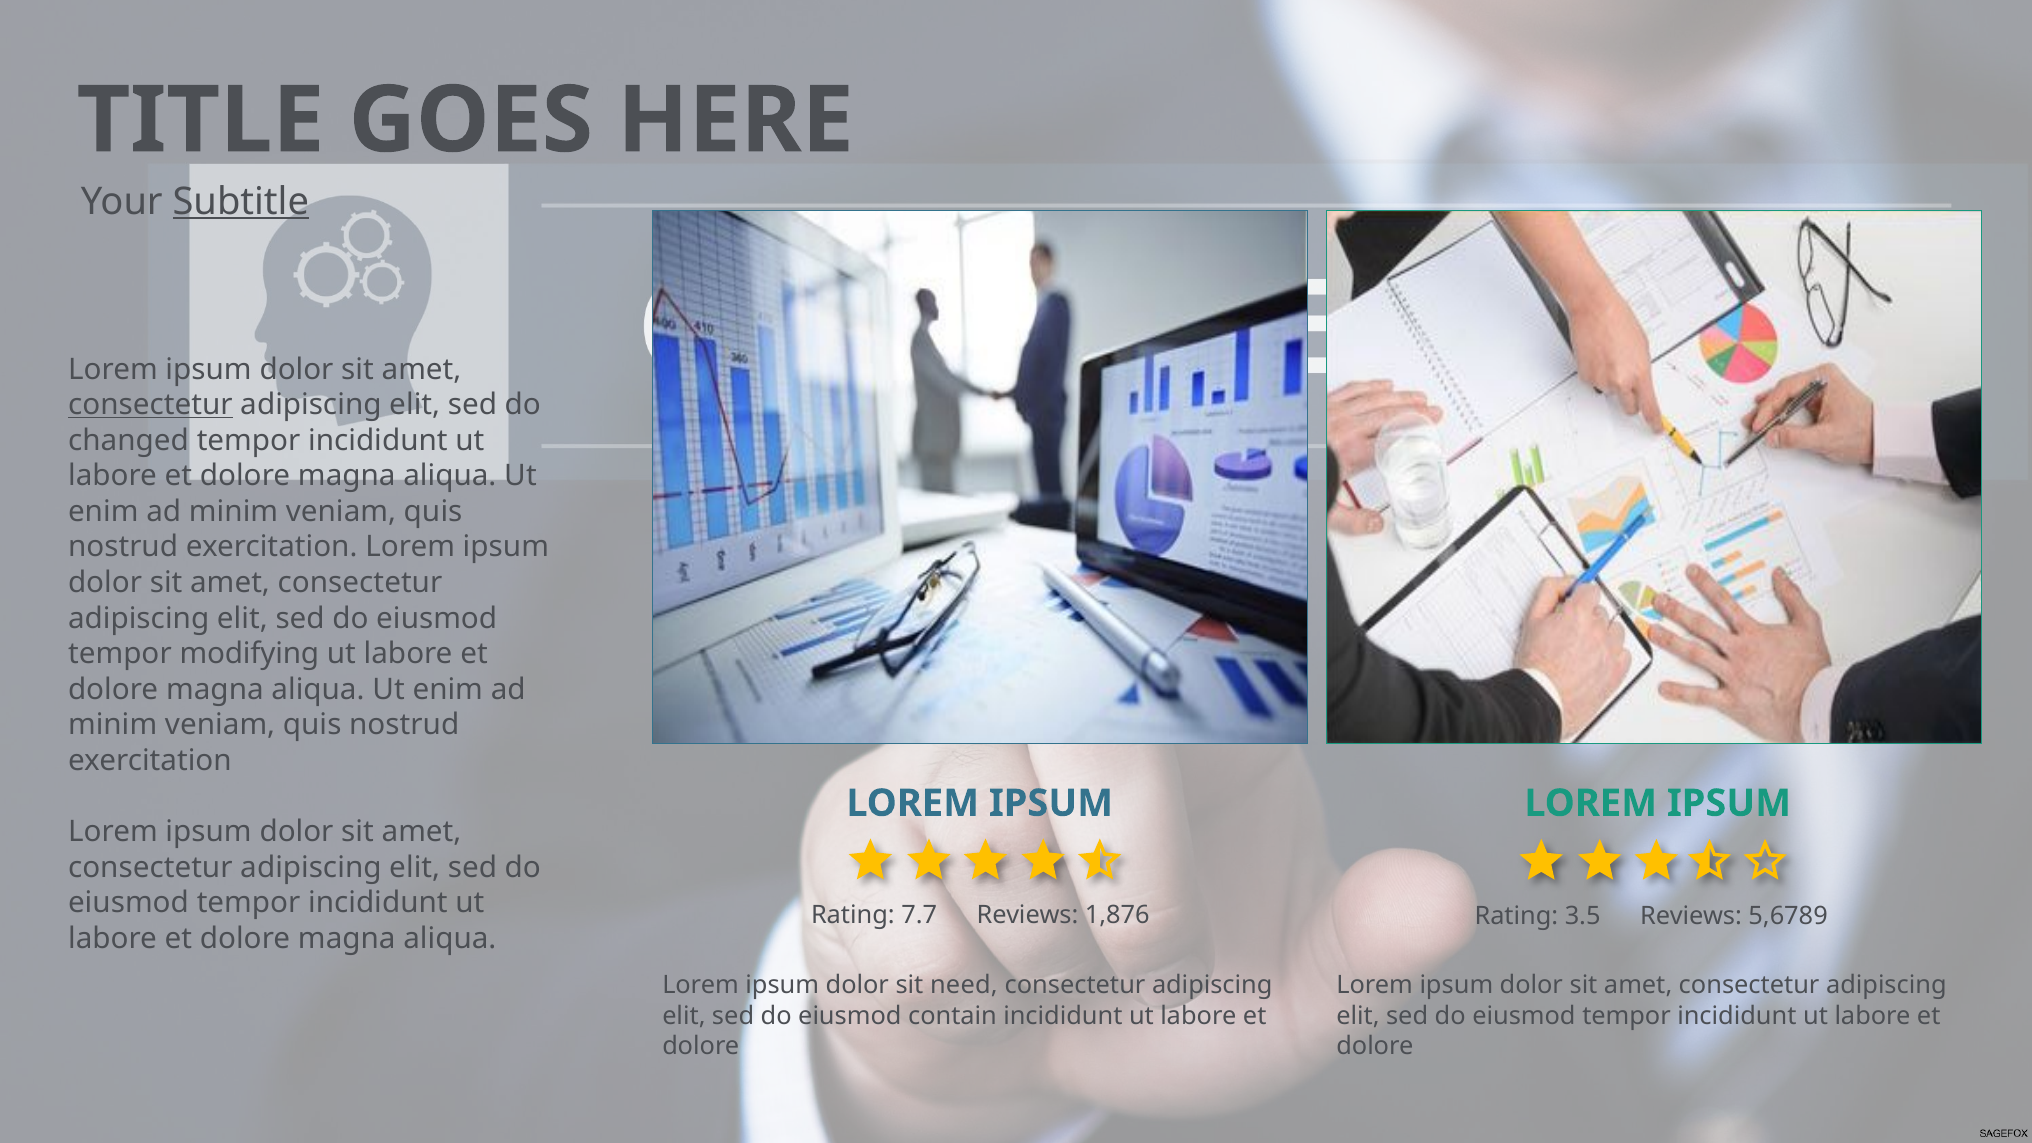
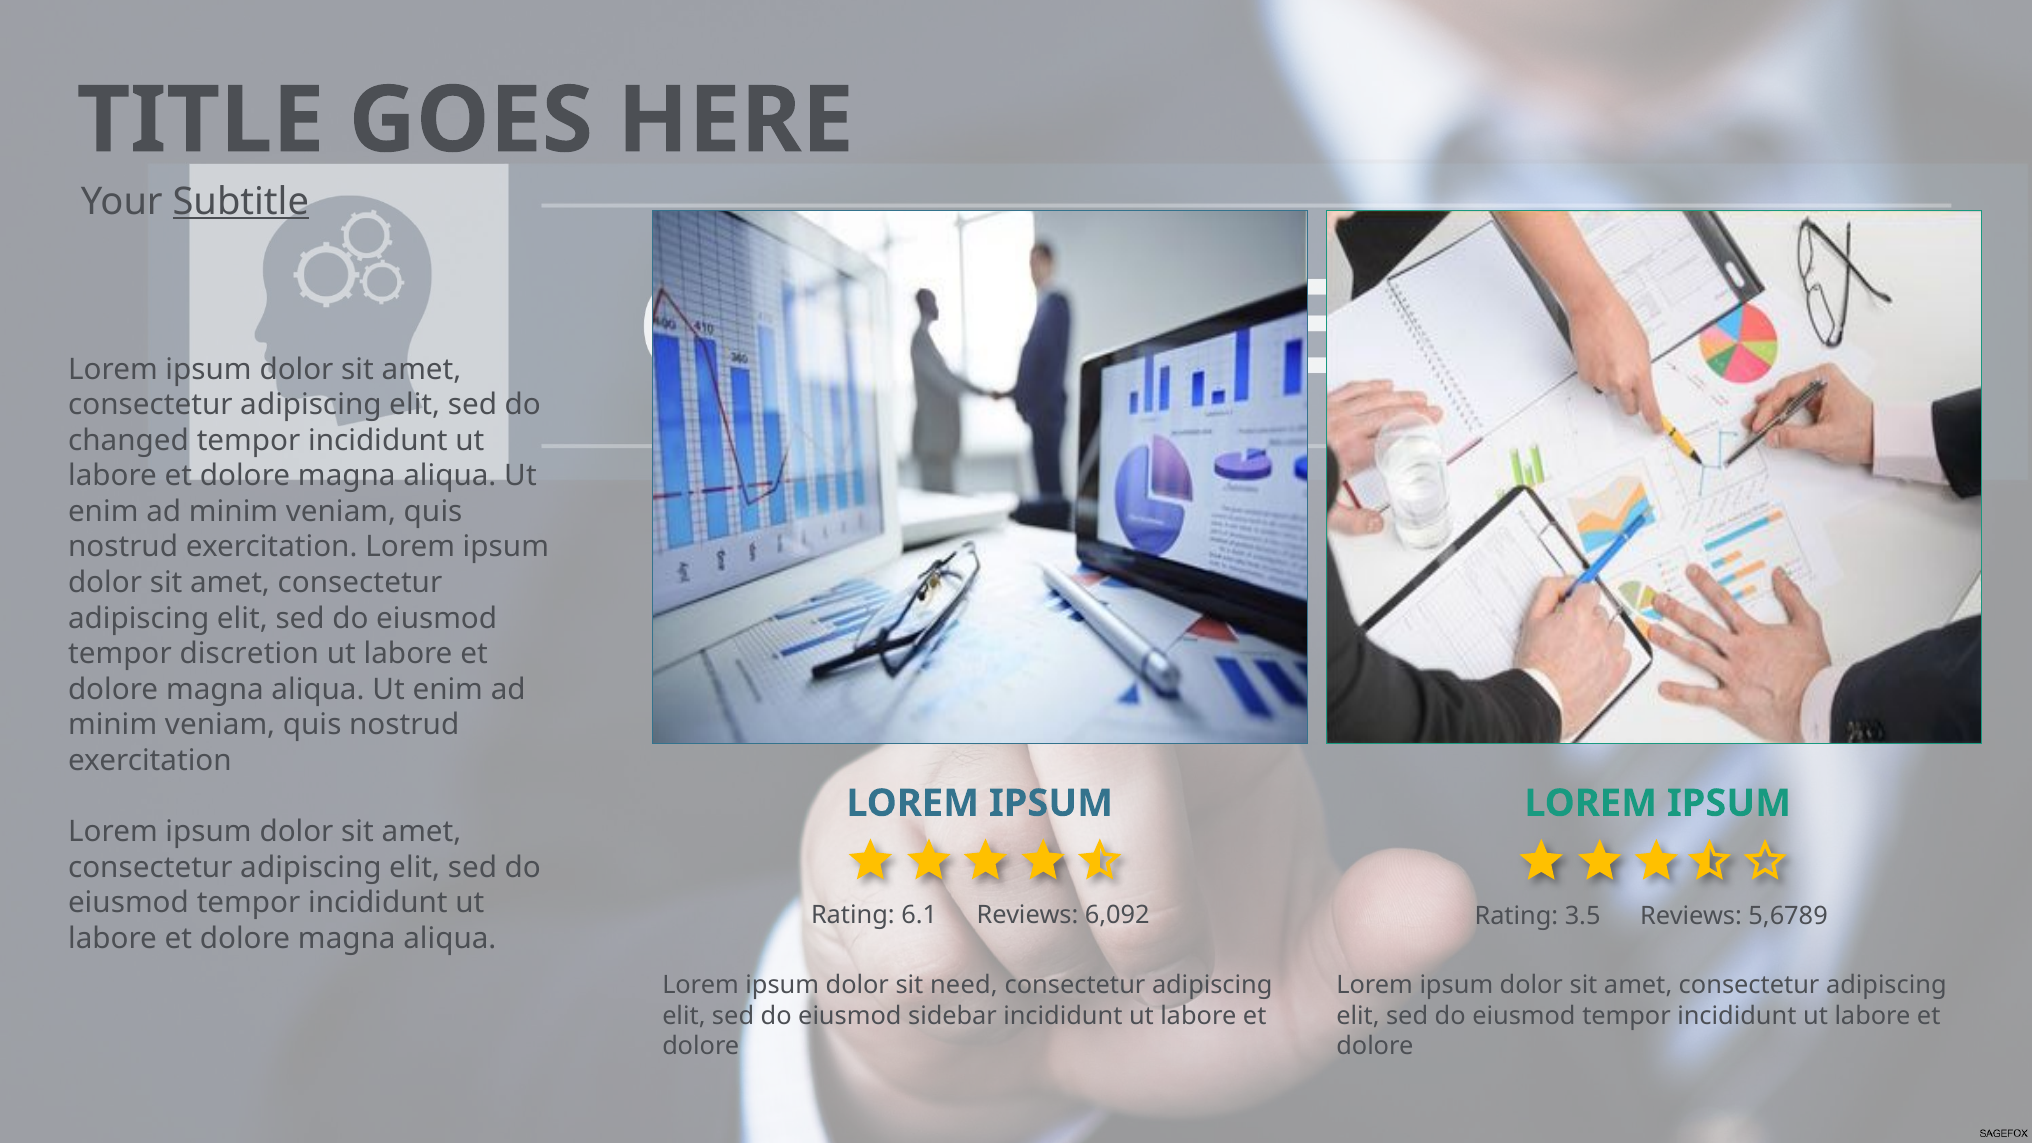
consectetur at (150, 405) underline: present -> none
modifying: modifying -> discretion
7.7: 7.7 -> 6.1
1,876: 1,876 -> 6,092
contain: contain -> sidebar
